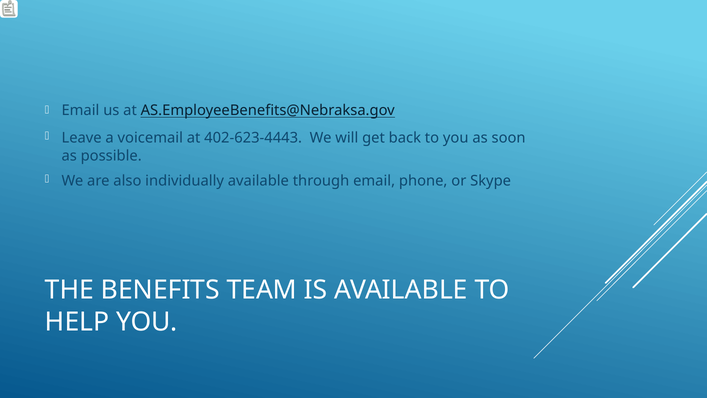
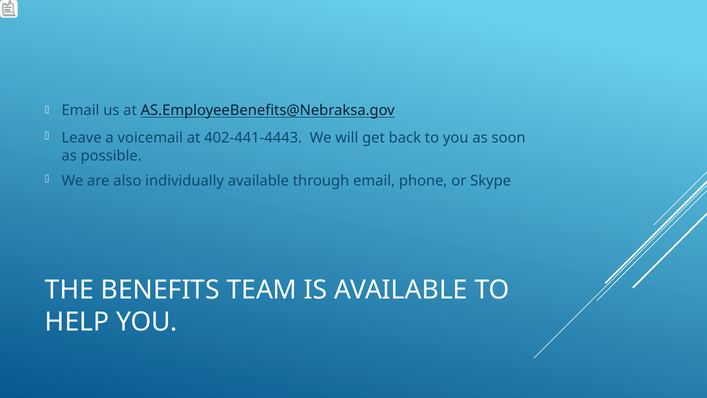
402-623-4443: 402-623-4443 -> 402-441-4443
